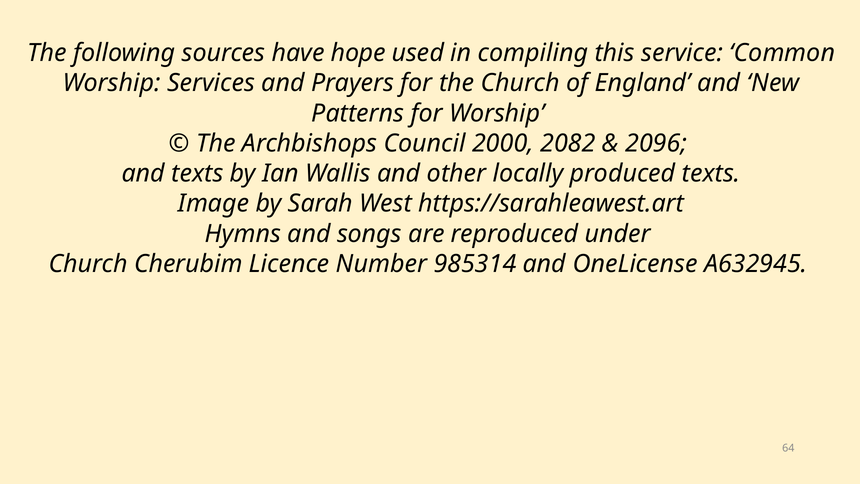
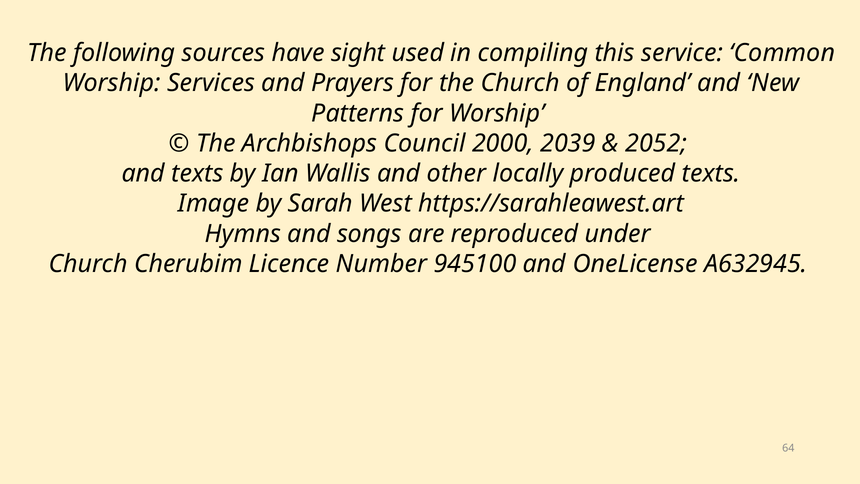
hope: hope -> sight
2082: 2082 -> 2039
2096: 2096 -> 2052
985314: 985314 -> 945100
